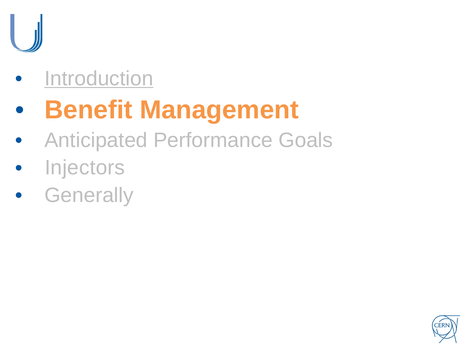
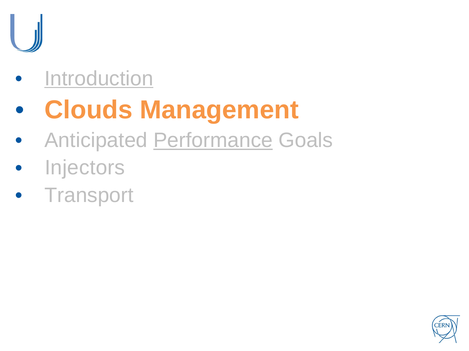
Benefit: Benefit -> Clouds
Performance underline: none -> present
Generally: Generally -> Transport
